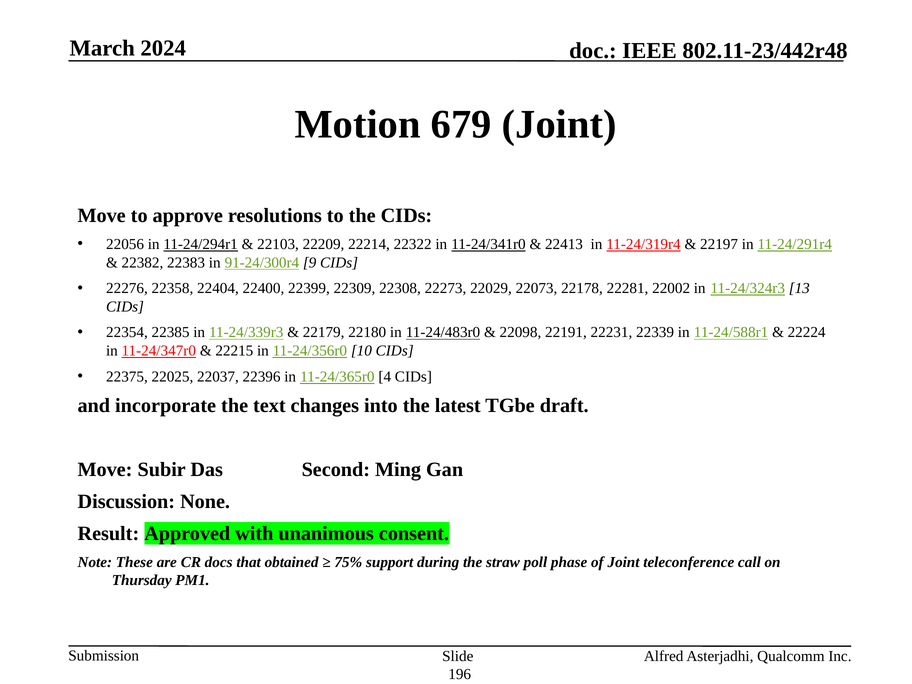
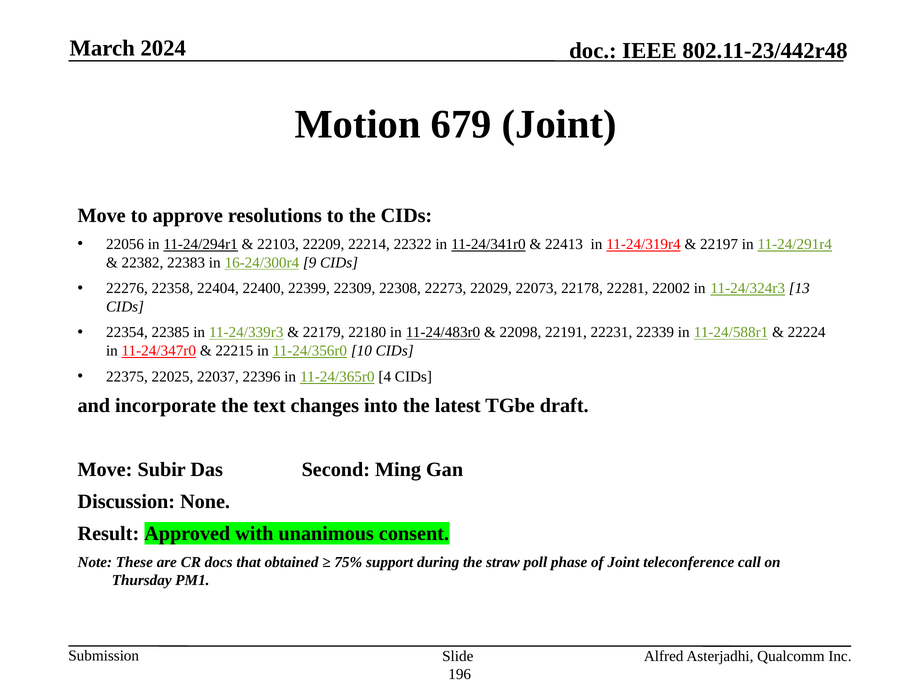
91-24/300r4: 91-24/300r4 -> 16-24/300r4
